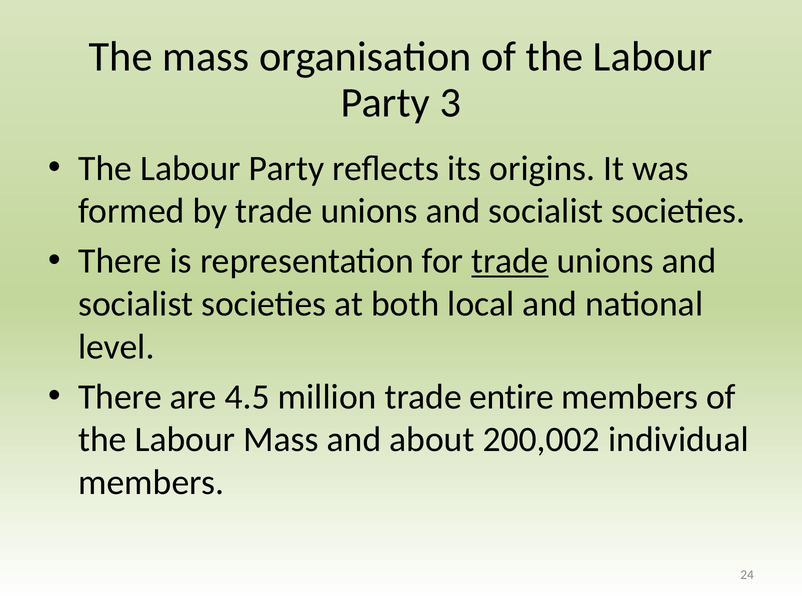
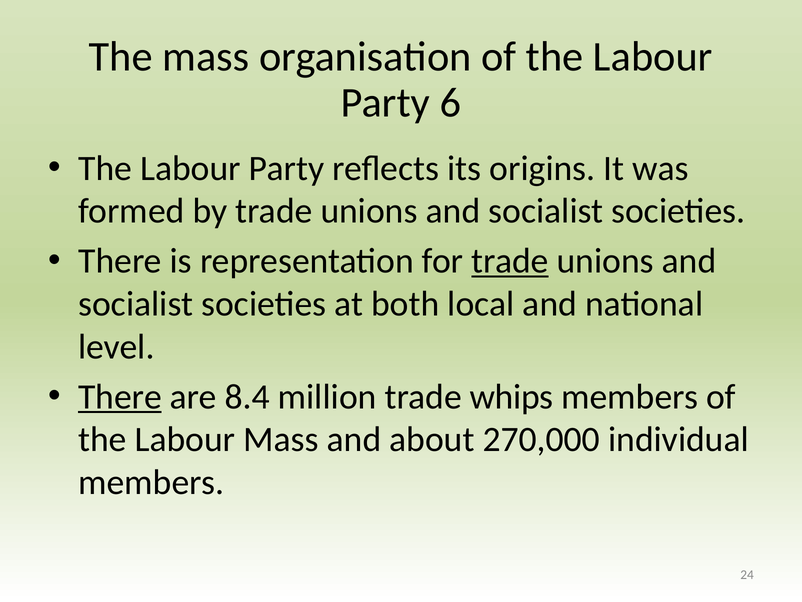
3: 3 -> 6
There at (120, 396) underline: none -> present
4.5: 4.5 -> 8.4
entire: entire -> whips
200,002: 200,002 -> 270,000
